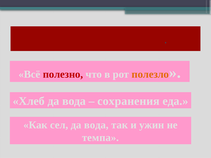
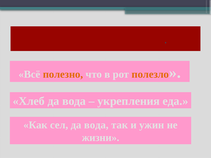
полезно colour: red -> orange
сохранения: сохранения -> укрепления
темпа: темпа -> жизни
